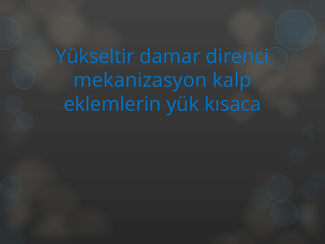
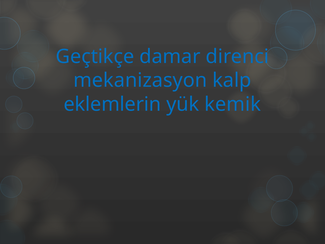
Yükseltir: Yükseltir -> Geçtikçe
kısaca: kısaca -> kemik
